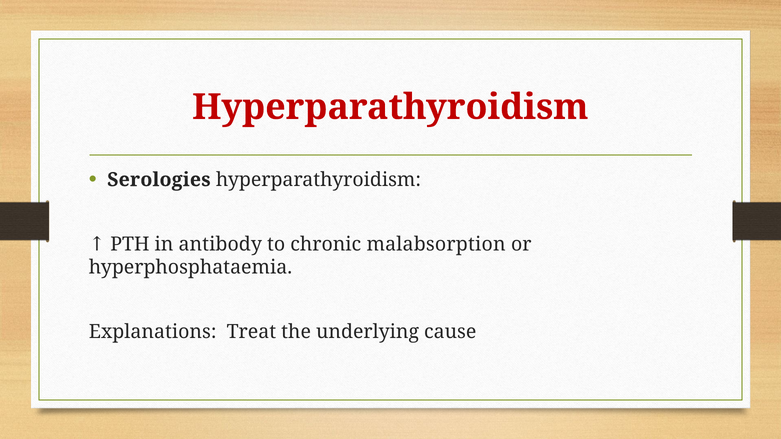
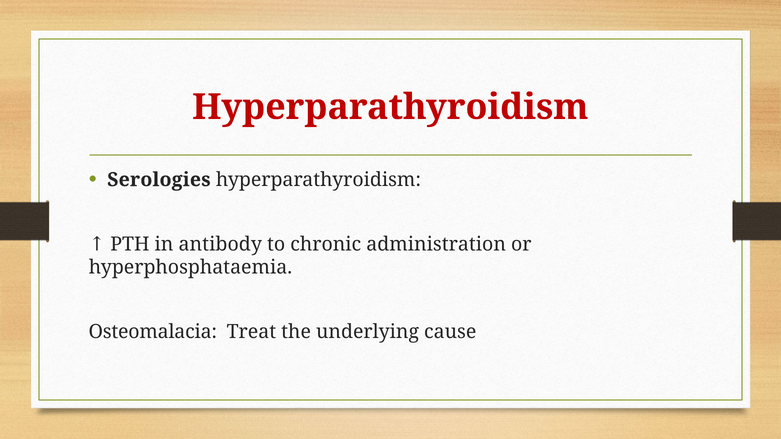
malabsorption: malabsorption -> administration
Explanations: Explanations -> Osteomalacia
